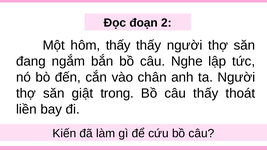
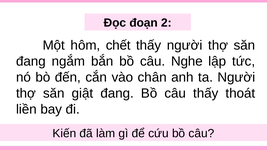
hôm thấy: thấy -> chết
giật trong: trong -> đang
